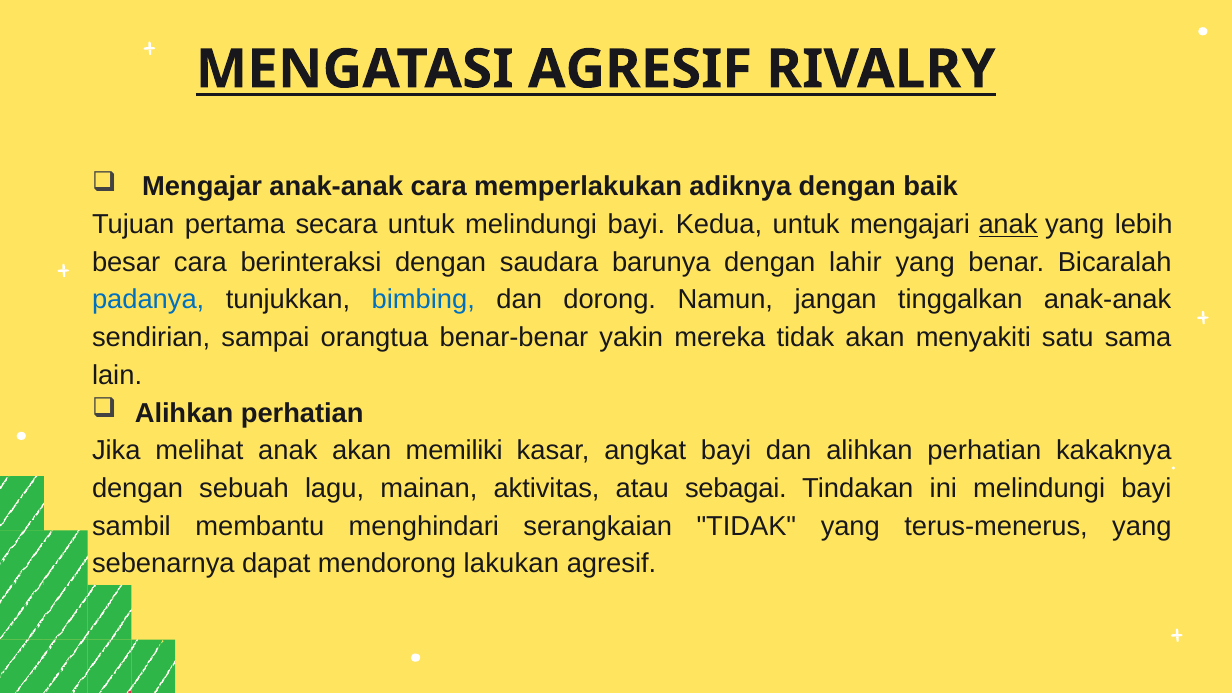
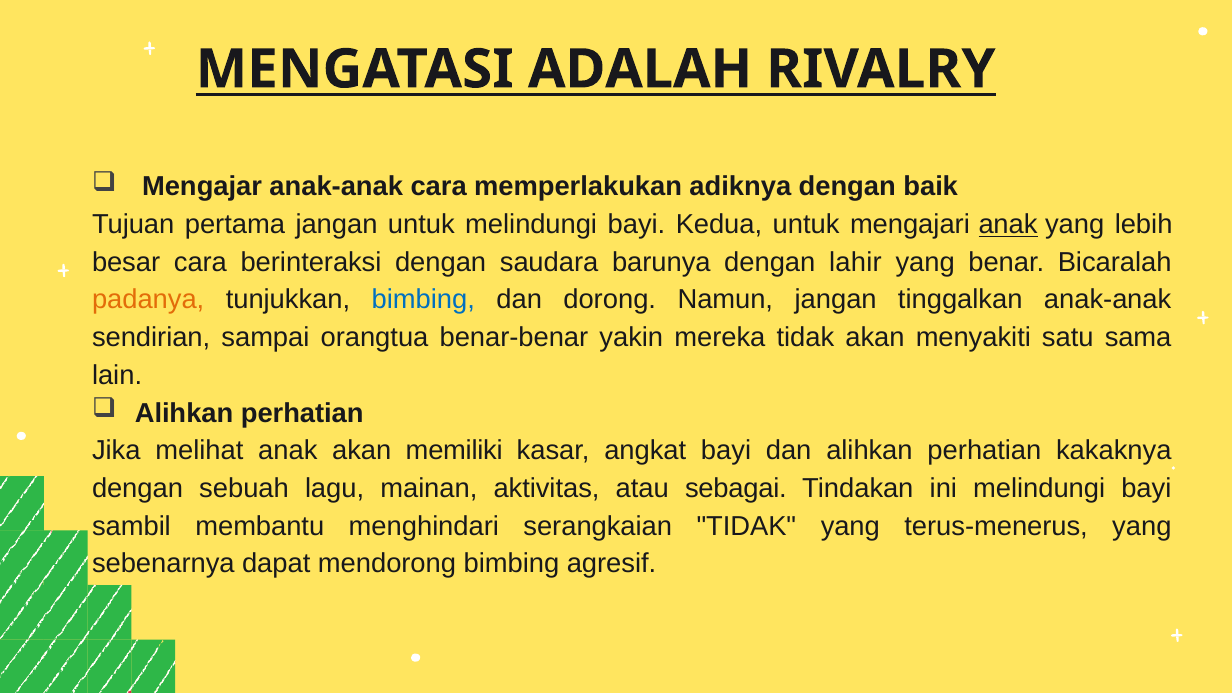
MENGATASI AGRESIF: AGRESIF -> ADALAH
pertama secara: secara -> jangan
padanya colour: blue -> orange
mendorong lakukan: lakukan -> bimbing
